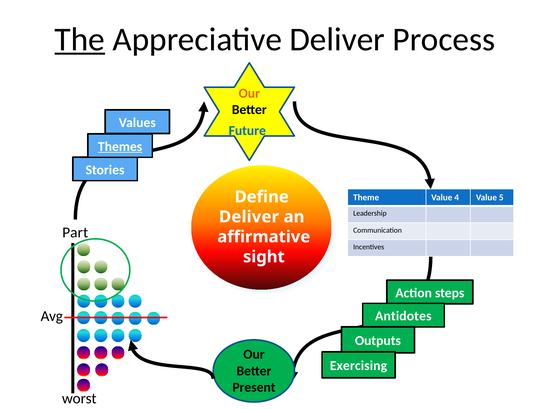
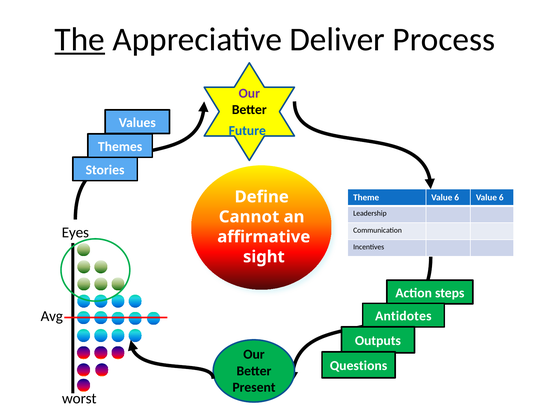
Our at (249, 94) colour: orange -> purple
Themes underline: present -> none
Theme Value 4: 4 -> 6
5 at (501, 198): 5 -> 6
Deliver at (249, 217): Deliver -> Cannot
Part: Part -> Eyes
Exercising: Exercising -> Questions
